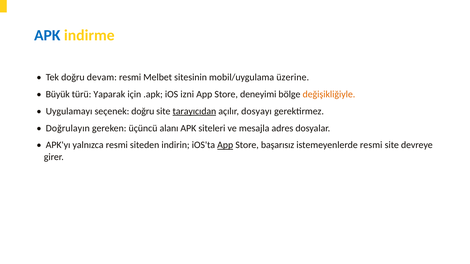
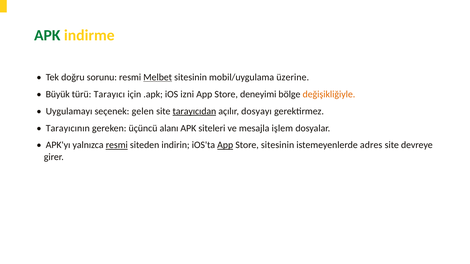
APK at (47, 35) colour: blue -> green
devam: devam -> sorunu
Melbet underline: none -> present
Yaparak: Yaparak -> Tarayıcı
seçenek doğru: doğru -> gelen
Doğrulayın: Doğrulayın -> Tarayıcının
adres: adres -> işlem
resmi at (117, 145) underline: none -> present
Store başarısız: başarısız -> sitesinin
istemeyenlerde resmi: resmi -> adres
